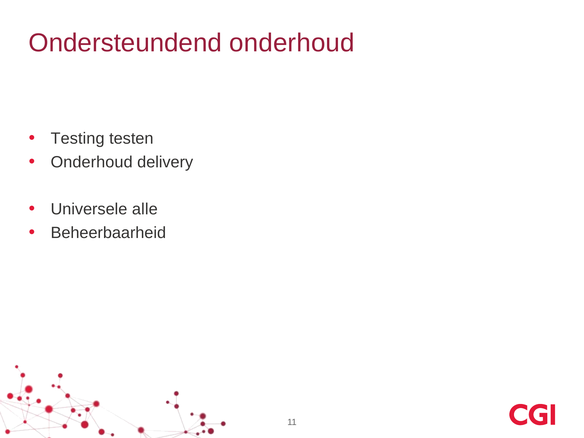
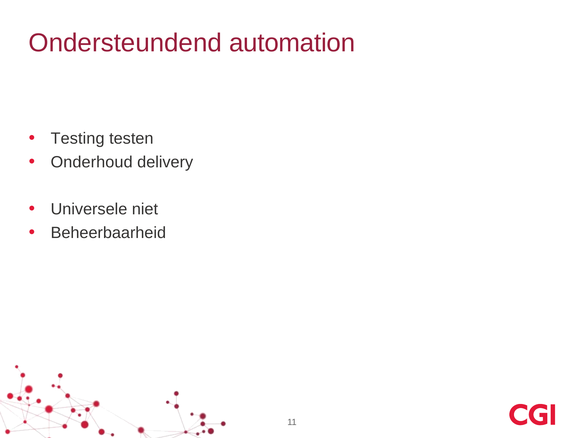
Ondersteundend onderhoud: onderhoud -> automation
alle: alle -> niet
